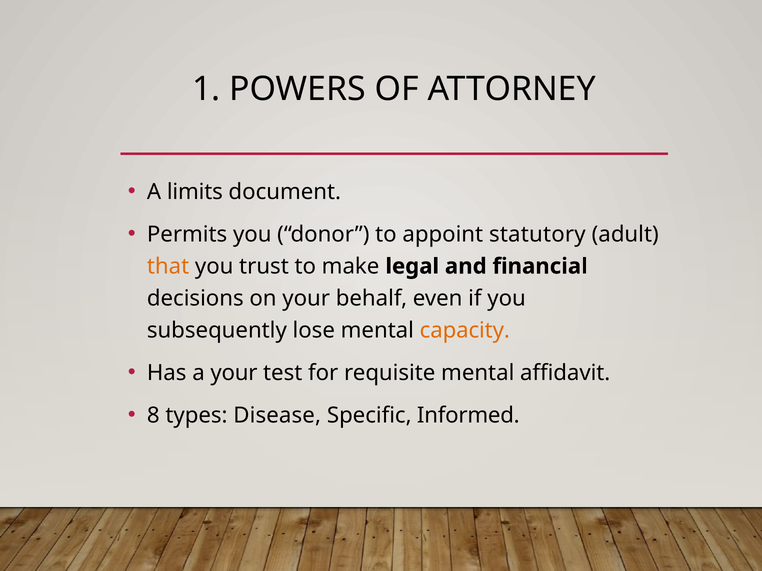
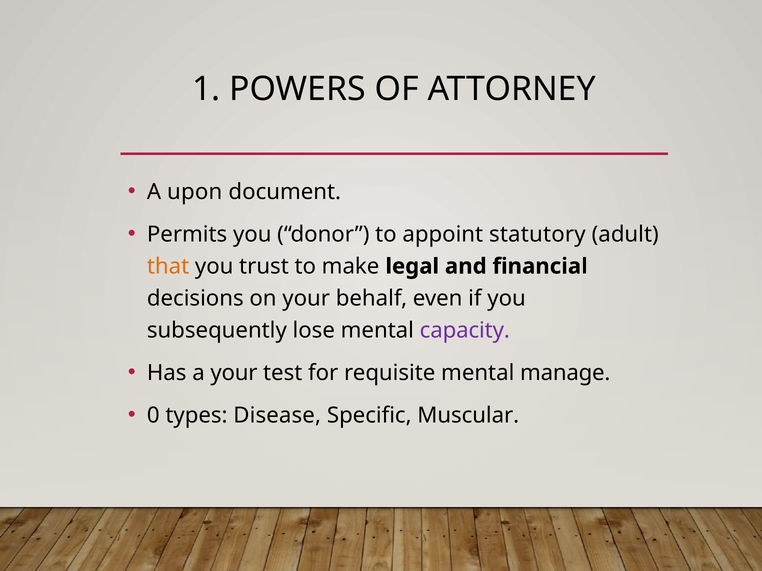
limits: limits -> upon
capacity colour: orange -> purple
affidavit: affidavit -> manage
8: 8 -> 0
Informed: Informed -> Muscular
